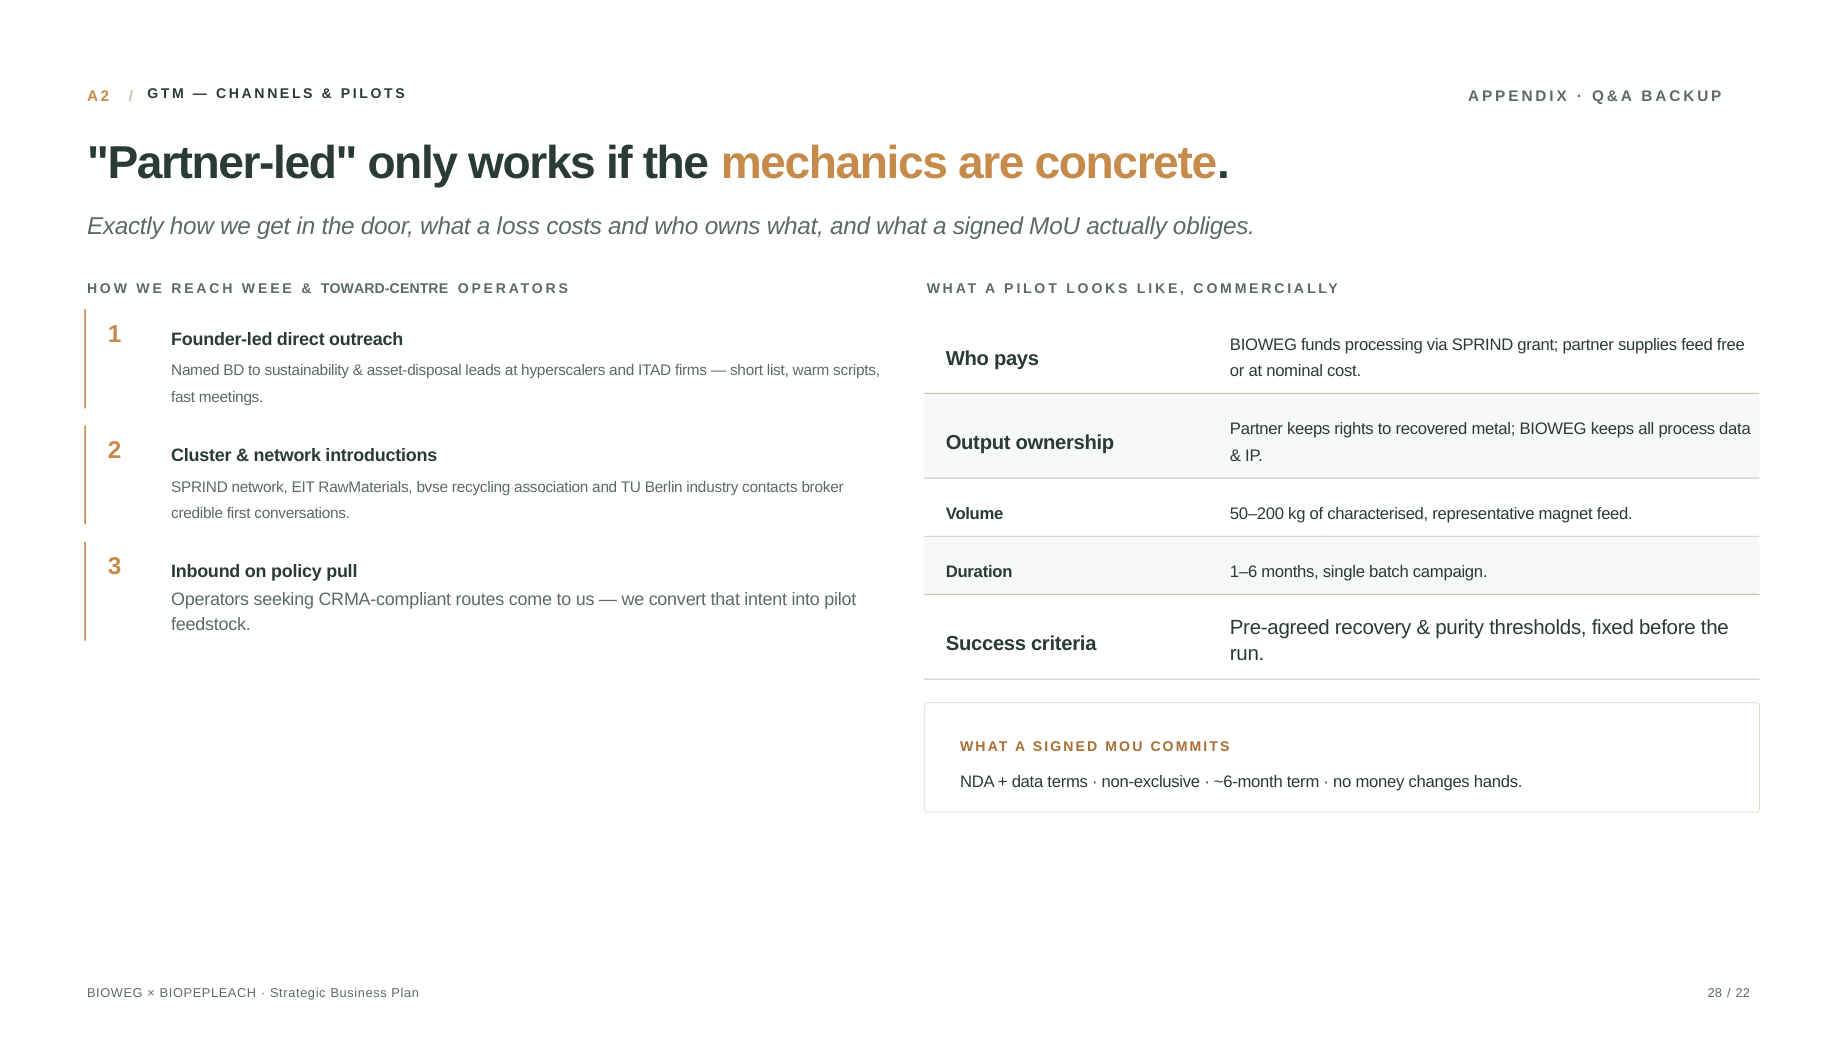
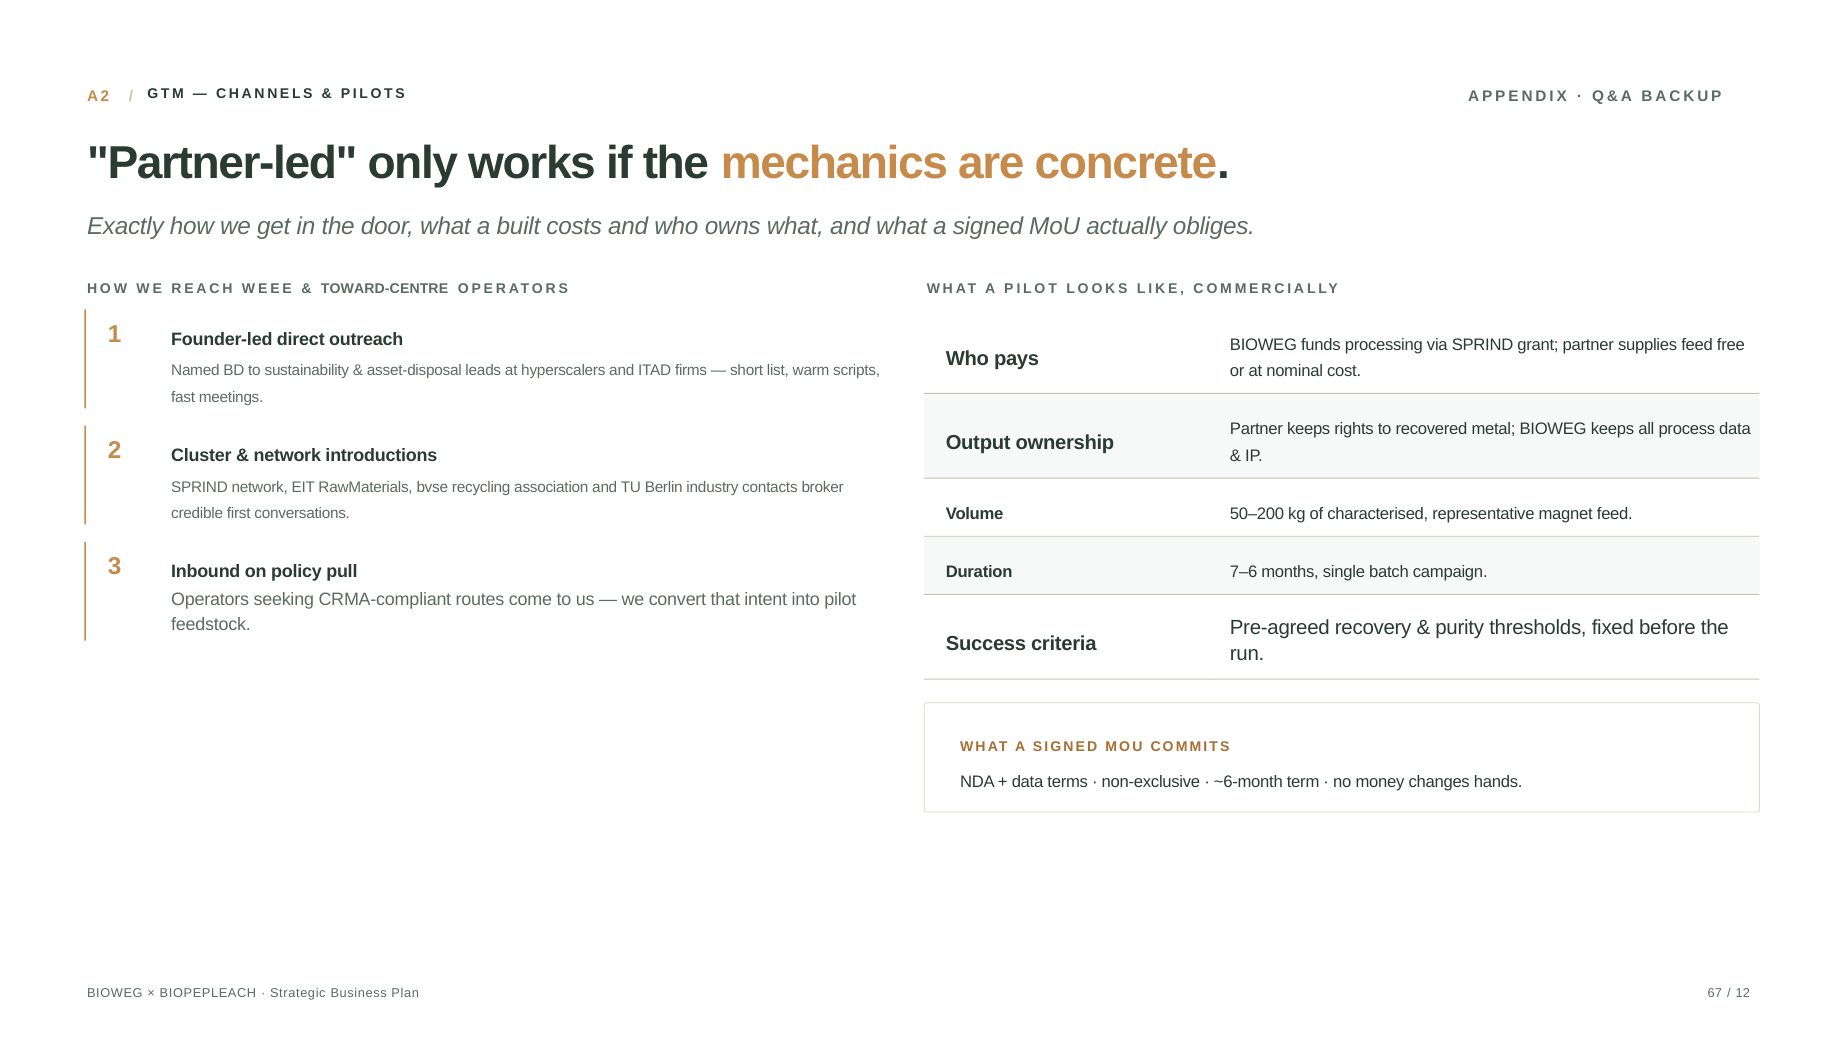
loss: loss -> built
1–6: 1–6 -> 7–6
28: 28 -> 67
22: 22 -> 12
